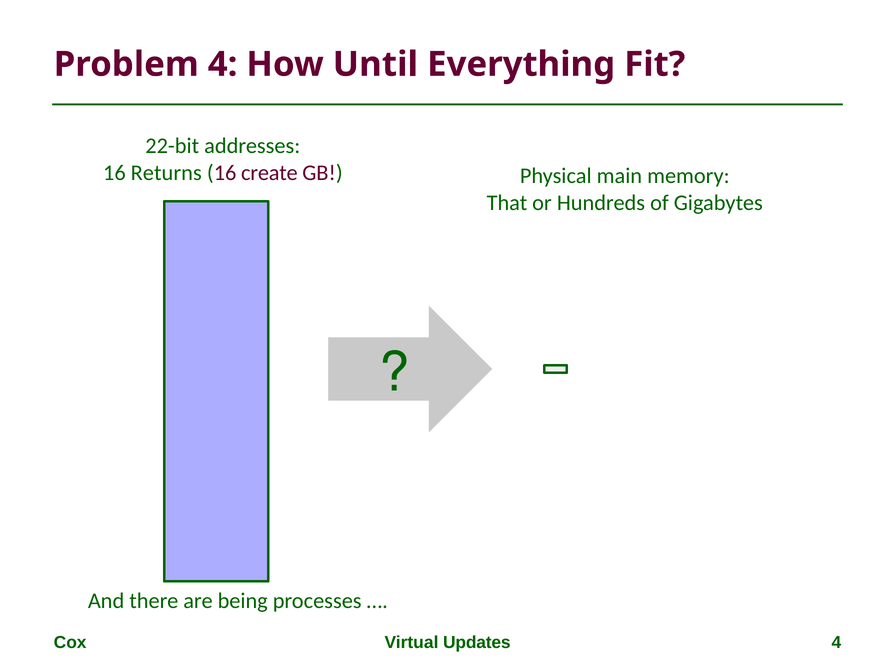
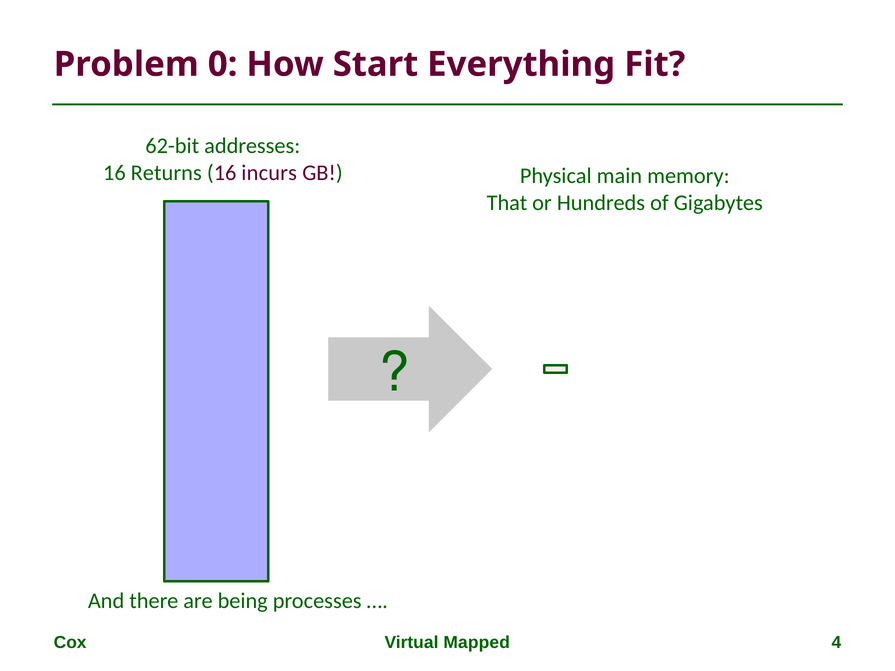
Problem 4: 4 -> 0
Until: Until -> Start
22-bit: 22-bit -> 62-bit
create: create -> incurs
Updates: Updates -> Mapped
